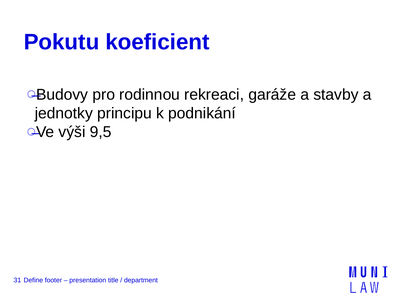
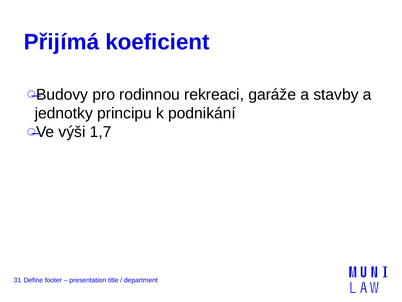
Pokutu: Pokutu -> Přijímá
9,5: 9,5 -> 1,7
